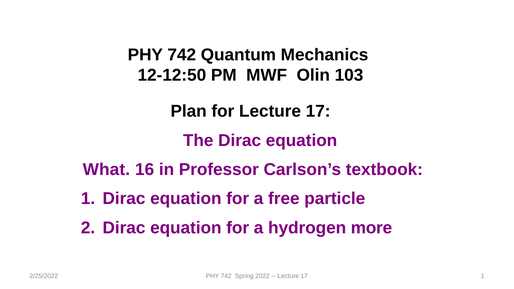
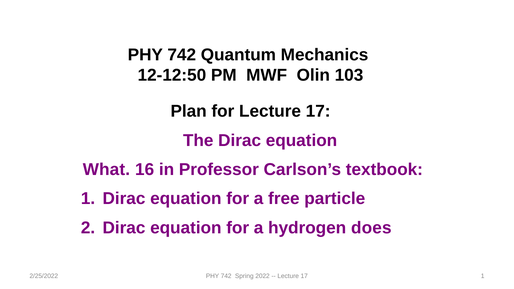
more: more -> does
